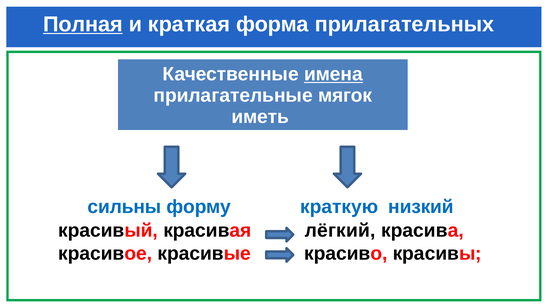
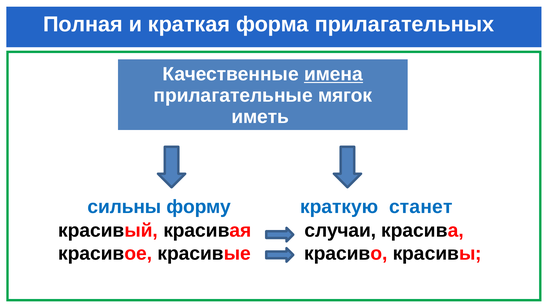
Полная underline: present -> none
низкий: низкий -> станет
лёгкий: лёгкий -> случаи
